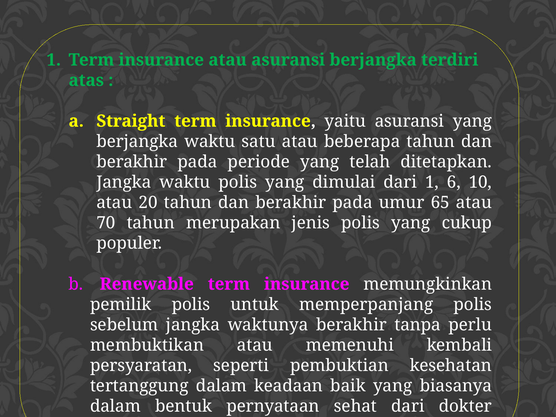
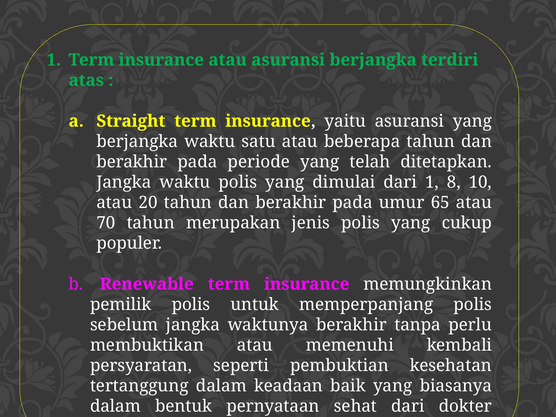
6: 6 -> 8
